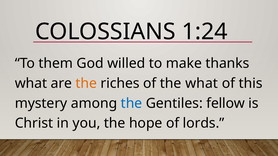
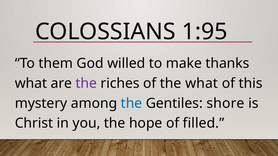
1:24: 1:24 -> 1:95
the at (86, 83) colour: orange -> purple
fellow: fellow -> shore
lords: lords -> filled
